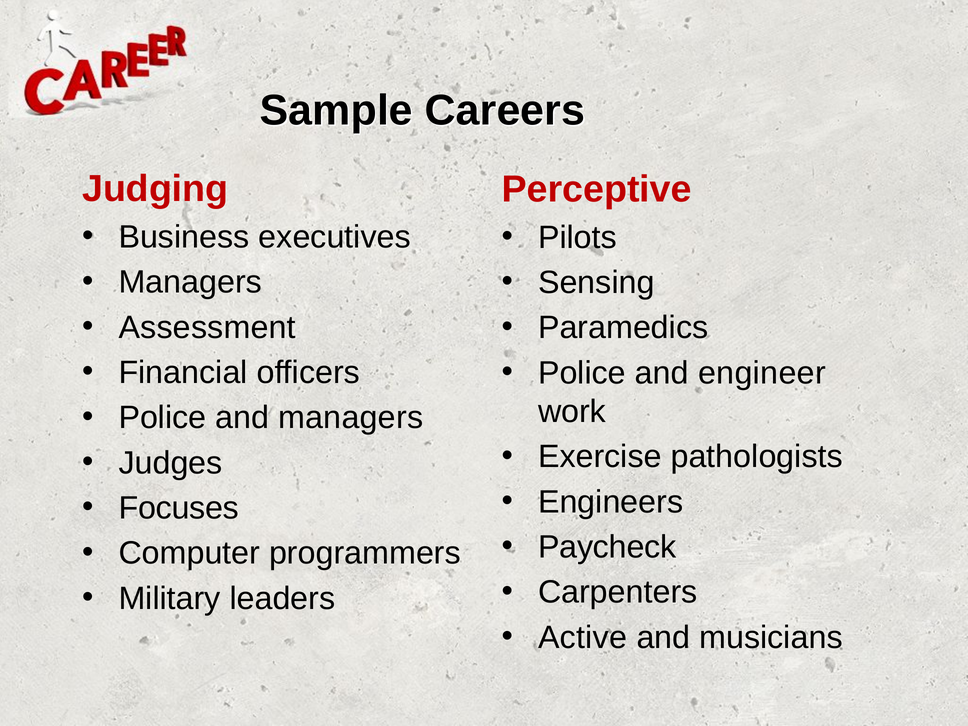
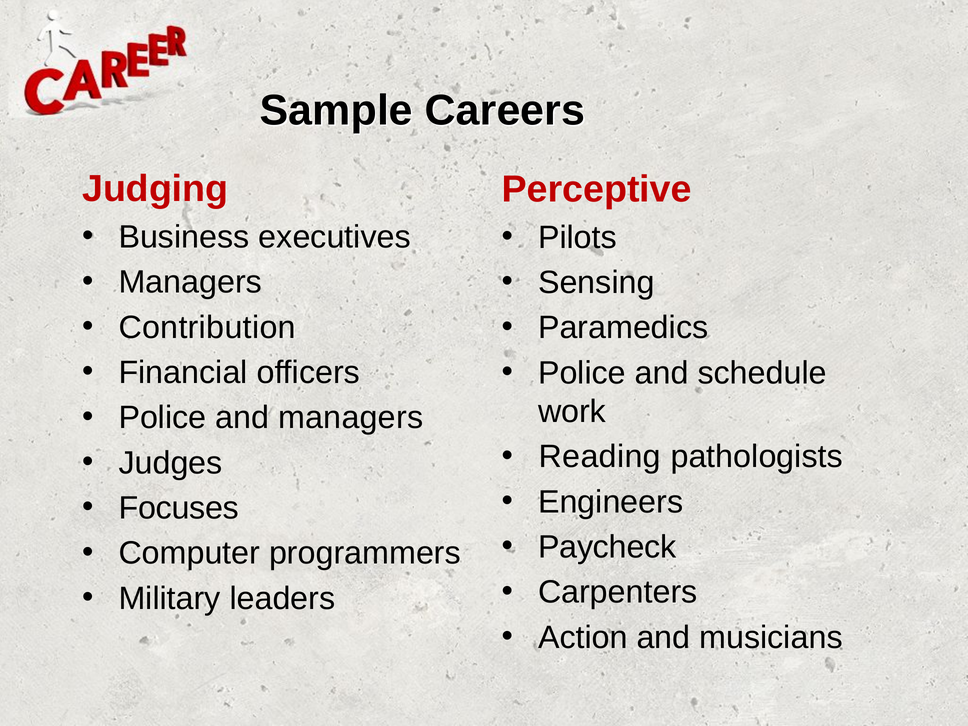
Assessment: Assessment -> Contribution
engineer: engineer -> schedule
Exercise: Exercise -> Reading
Active: Active -> Action
